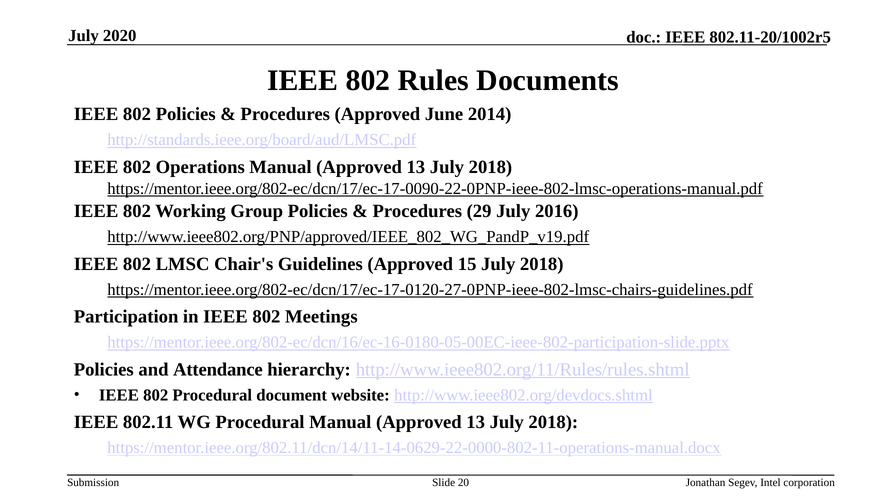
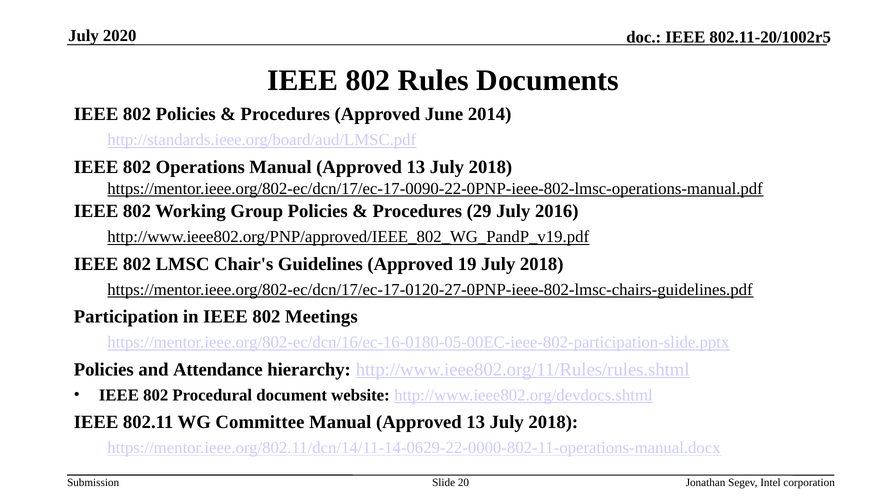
15: 15 -> 19
WG Procedural: Procedural -> Committee
